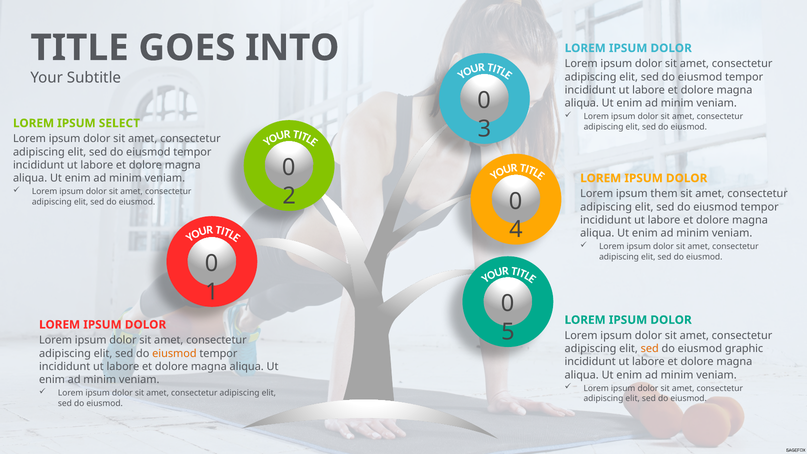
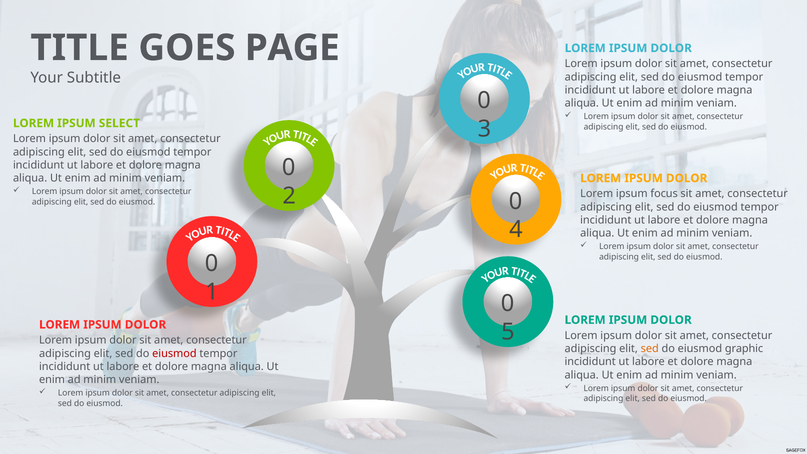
INTO: INTO -> PAGE
them: them -> focus
eiusmod at (174, 353) colour: orange -> red
